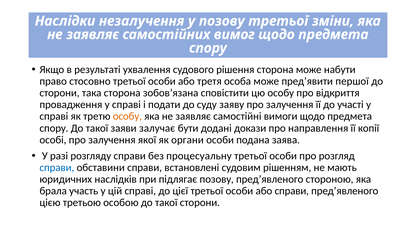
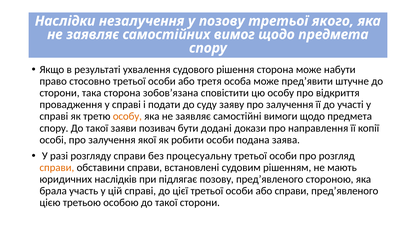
зміни: зміни -> якого
першої: першої -> штучне
залучає: залучає -> позивач
органи: органи -> робити
справи at (57, 168) colour: blue -> orange
